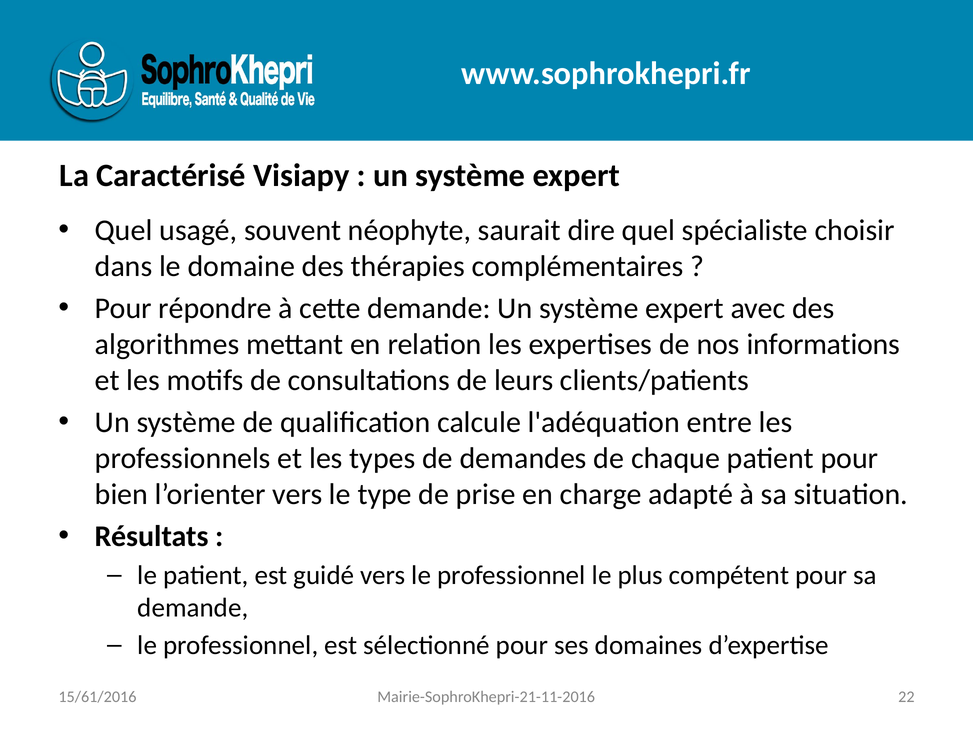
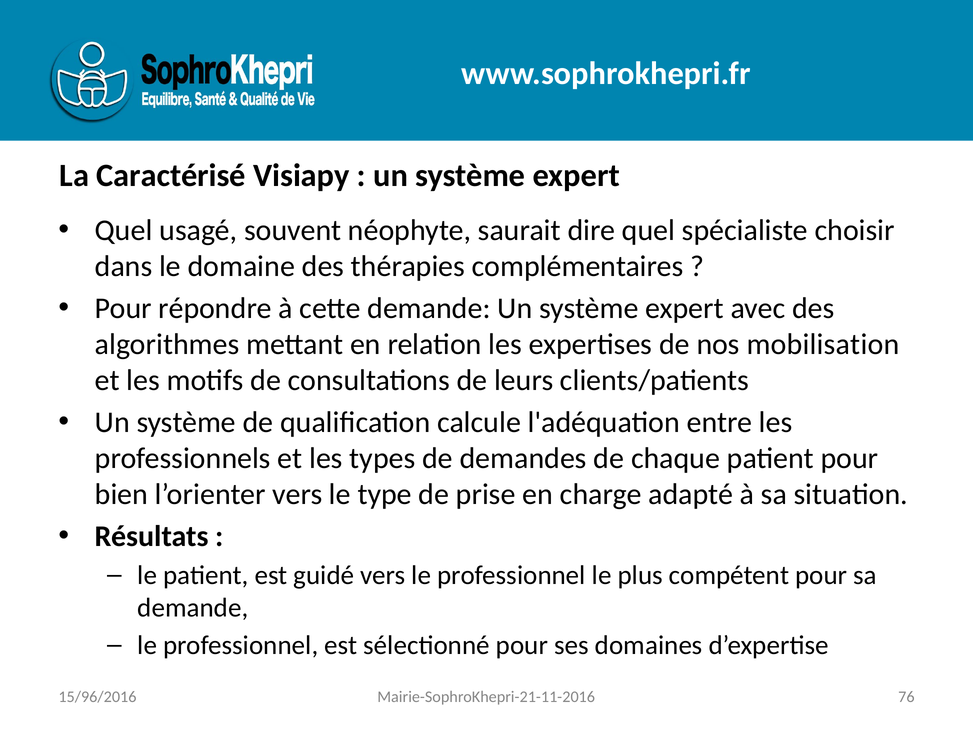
informations: informations -> mobilisation
15/61/2016: 15/61/2016 -> 15/96/2016
22: 22 -> 76
